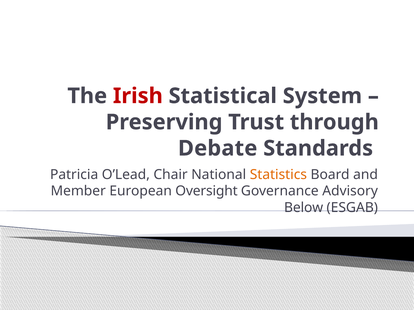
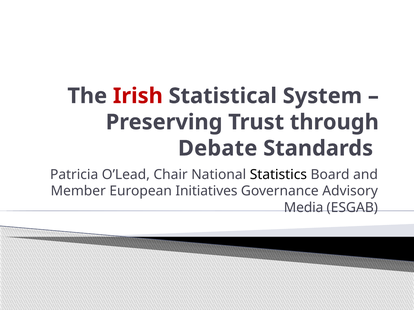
Statistics colour: orange -> black
Oversight: Oversight -> Initiatives
Below: Below -> Media
